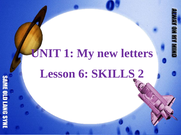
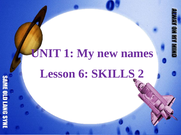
letters: letters -> names
